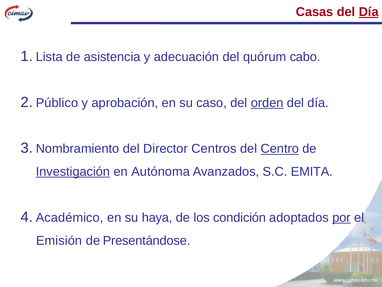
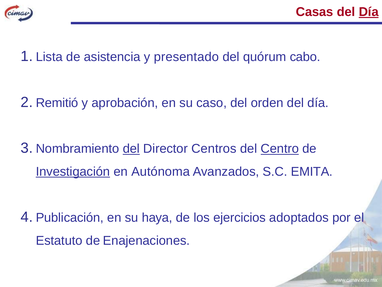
adecuación: adecuación -> presentado
Público: Público -> Remitió
orden underline: present -> none
del at (131, 149) underline: none -> present
Académico: Académico -> Publicación
condición: condición -> ejercicios
por underline: present -> none
Emisión: Emisión -> Estatuto
Presentándose: Presentándose -> Enajenaciones
